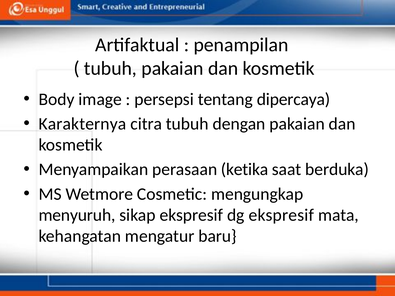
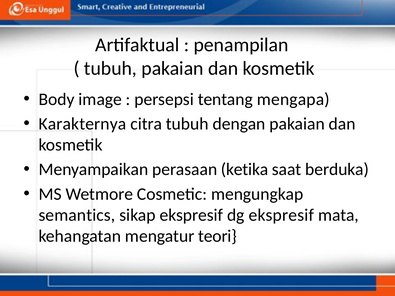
dipercaya: dipercaya -> mengapa
menyuruh: menyuruh -> semantics
baru: baru -> teori
